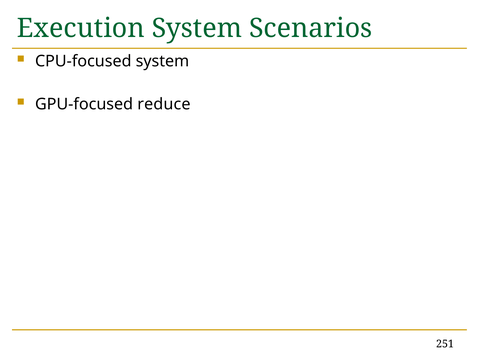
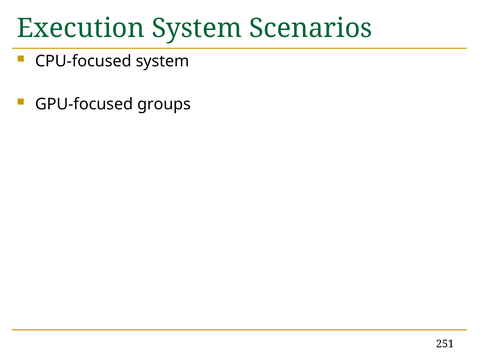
reduce: reduce -> groups
